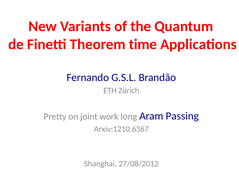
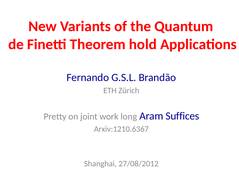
time: time -> hold
Passing: Passing -> Suffices
